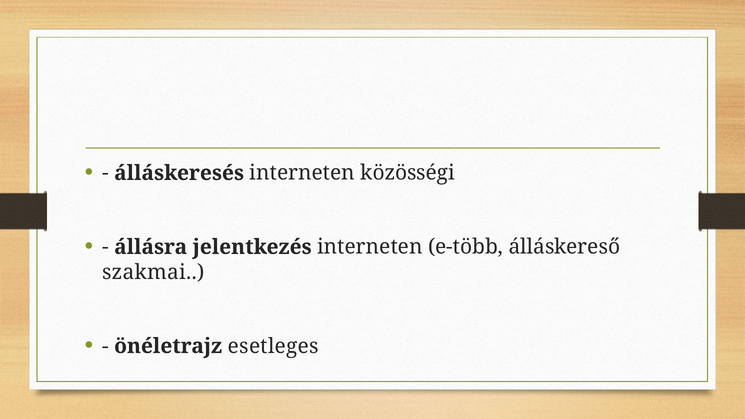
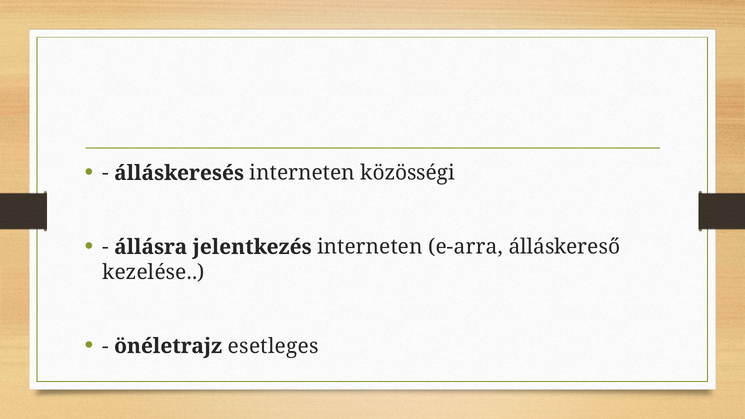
e-több: e-több -> e-arra
szakmai: szakmai -> kezelése
